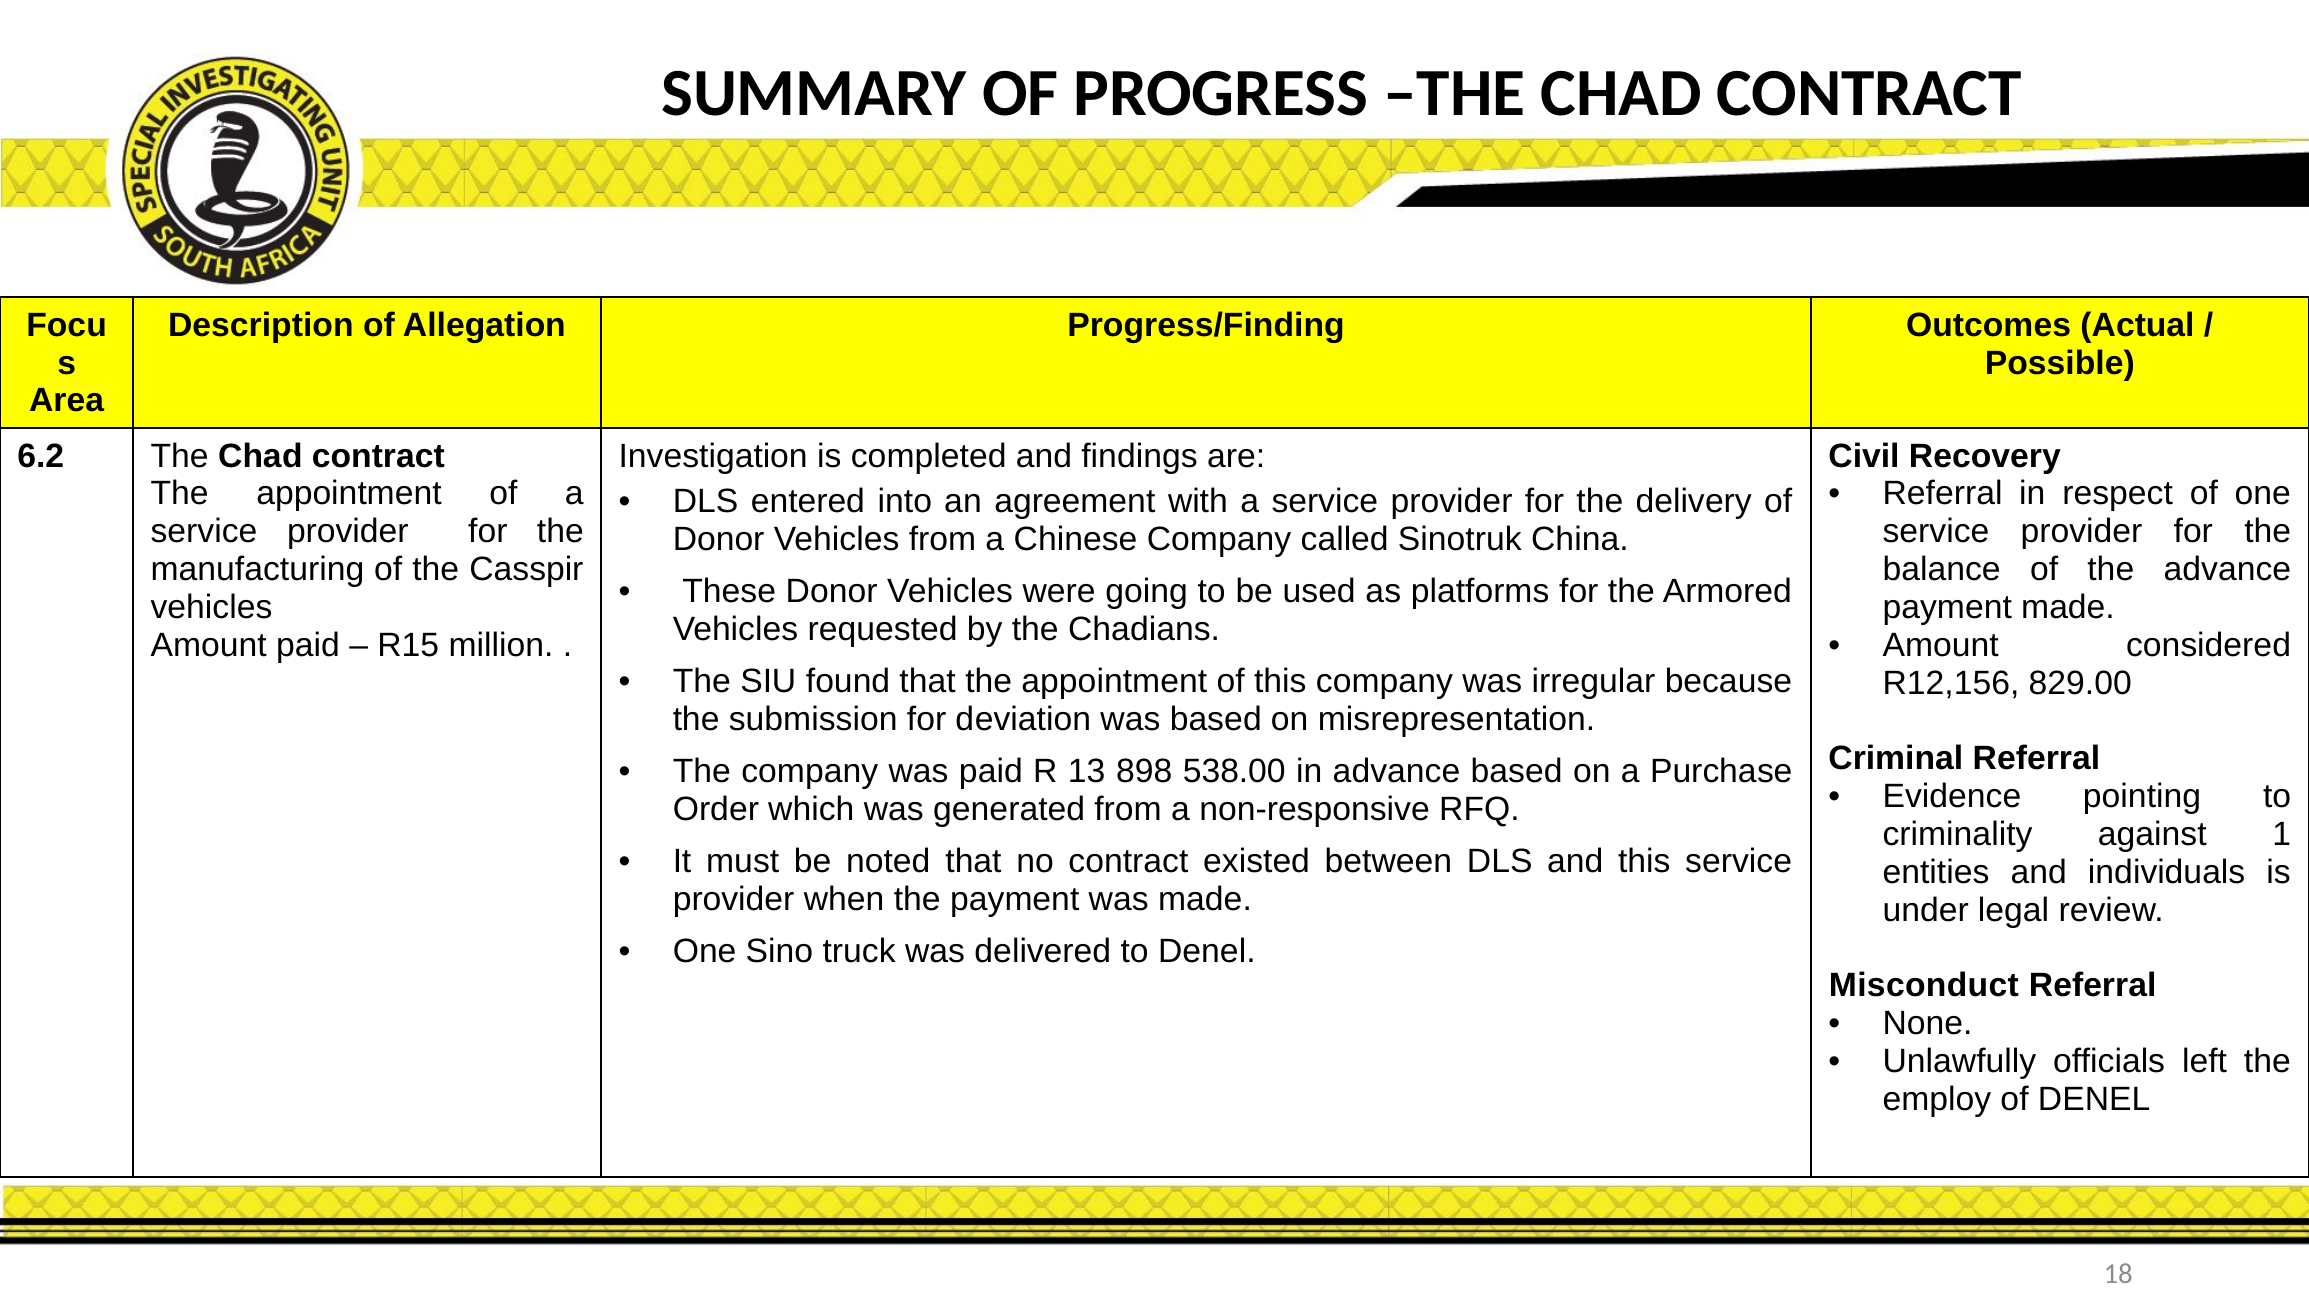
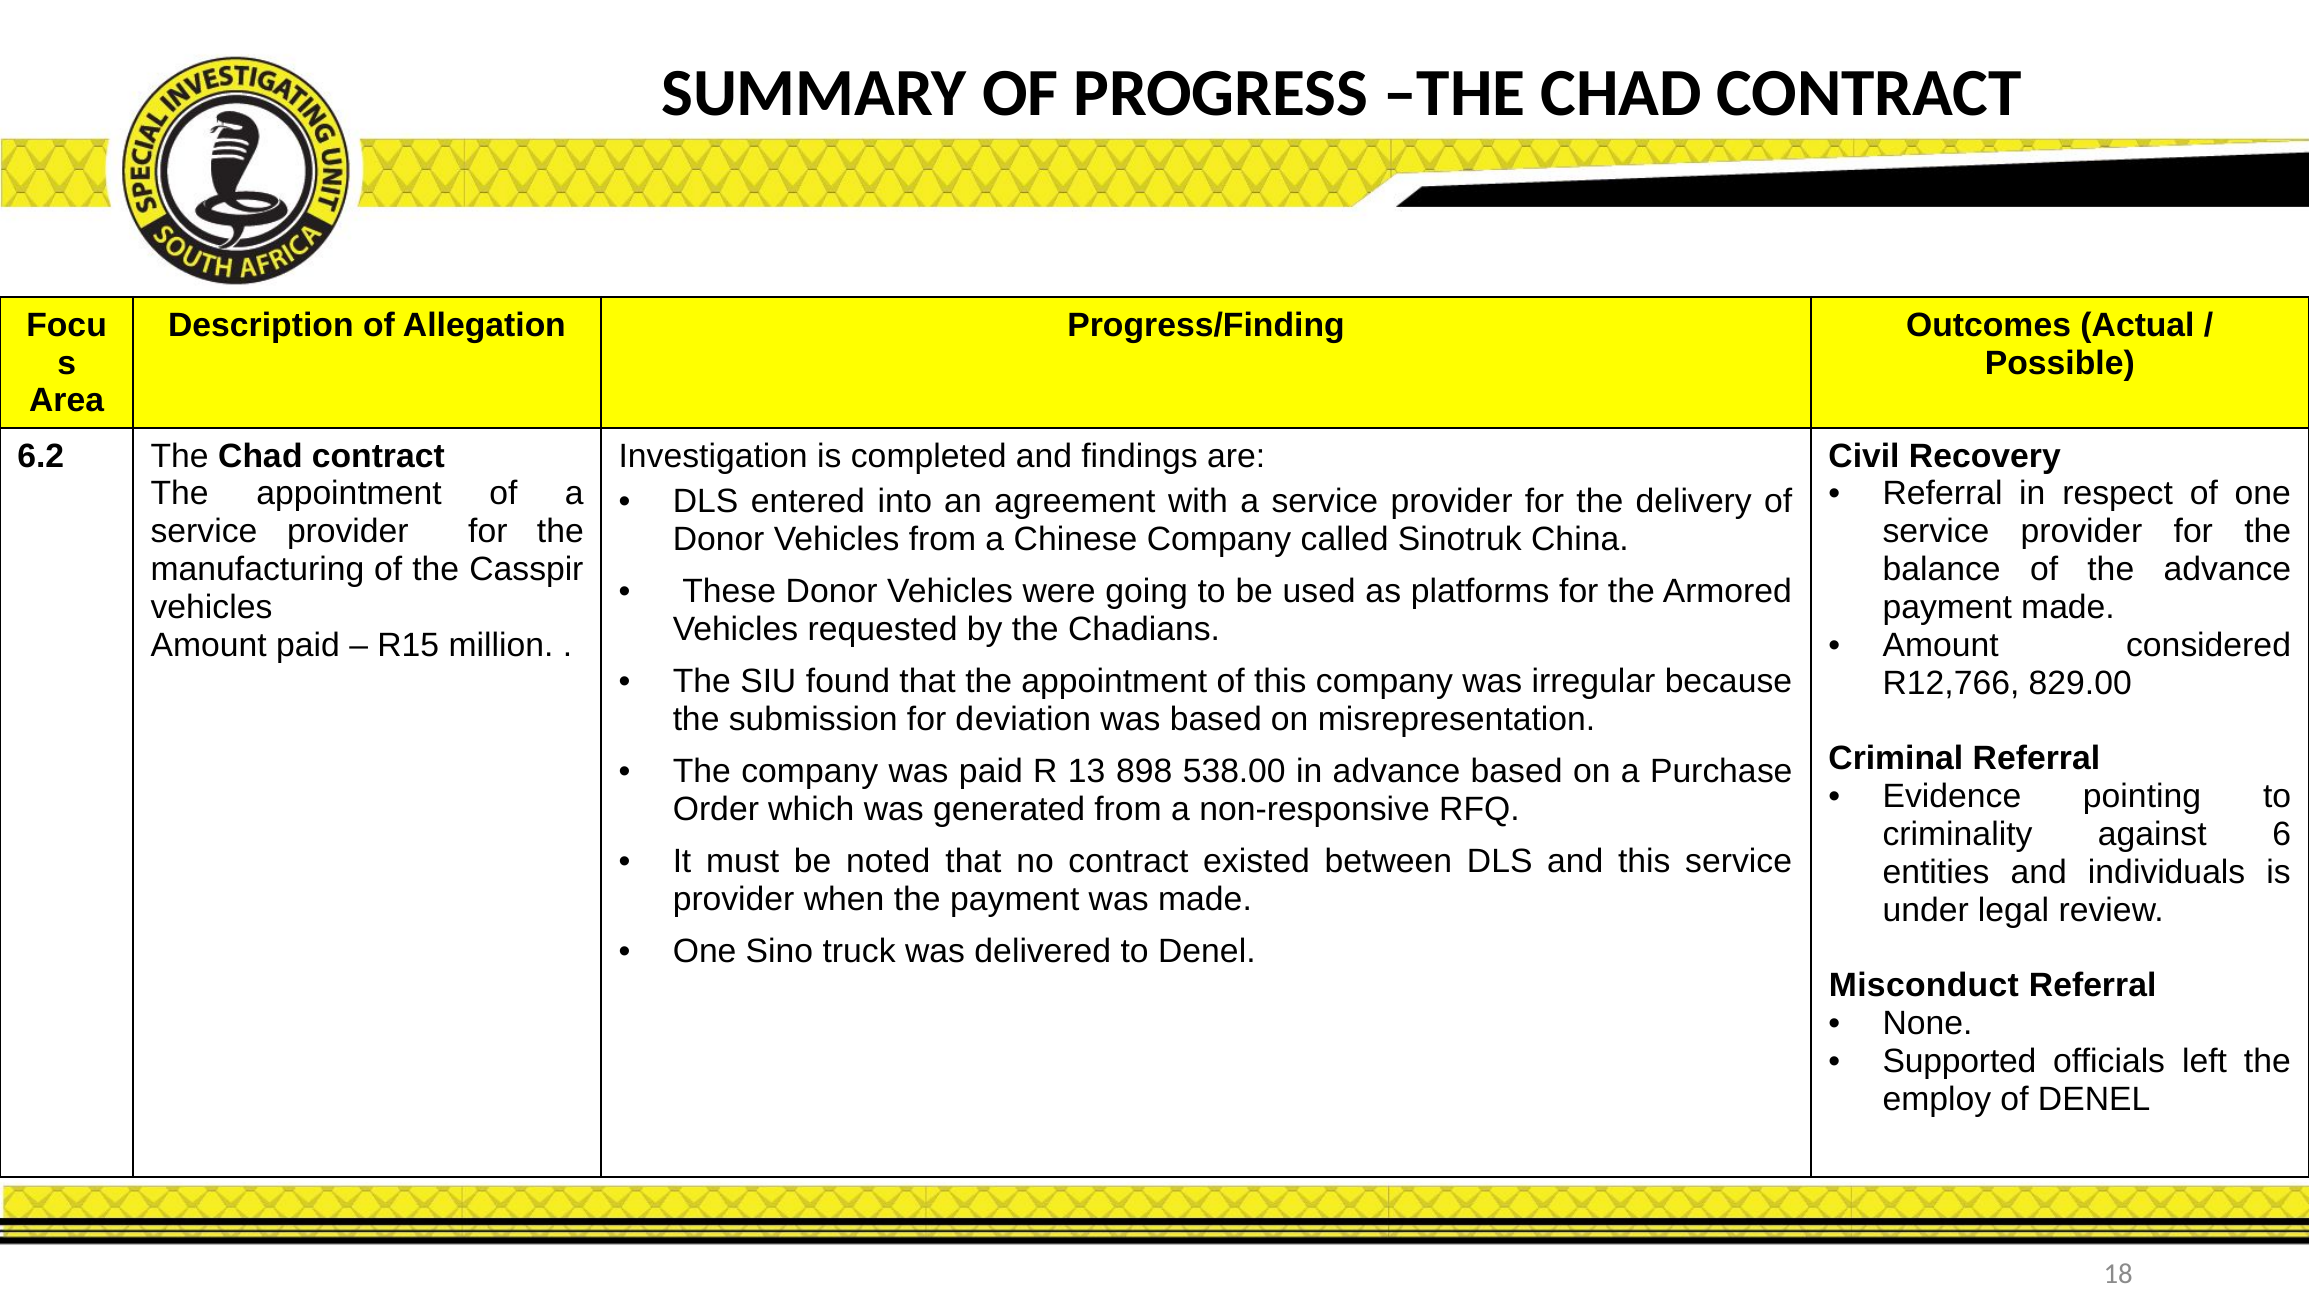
R12,156: R12,156 -> R12,766
1: 1 -> 6
Unlawfully: Unlawfully -> Supported
